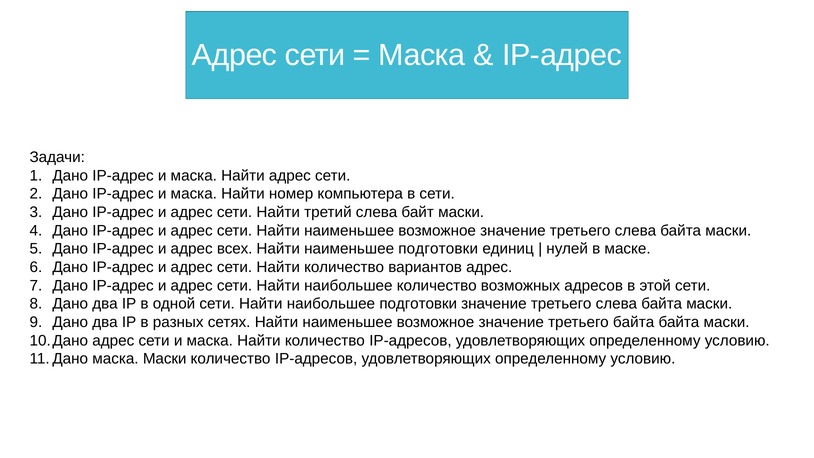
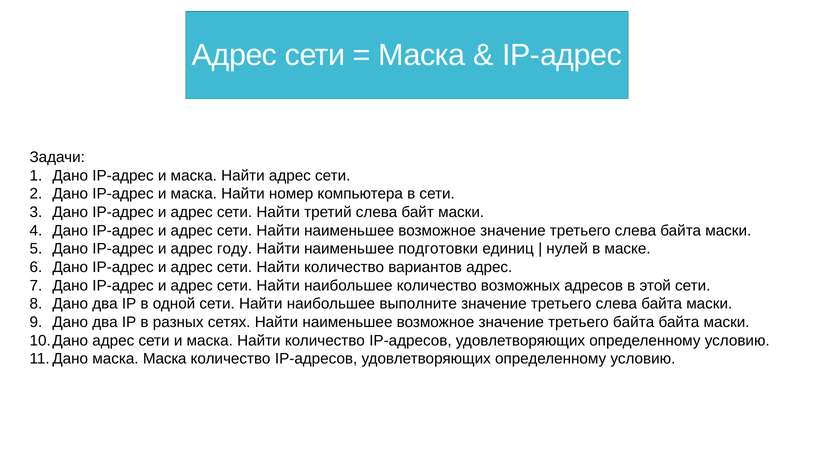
всех: всех -> году
наибольшее подготовки: подготовки -> выполните
маска Маски: Маски -> Маска
